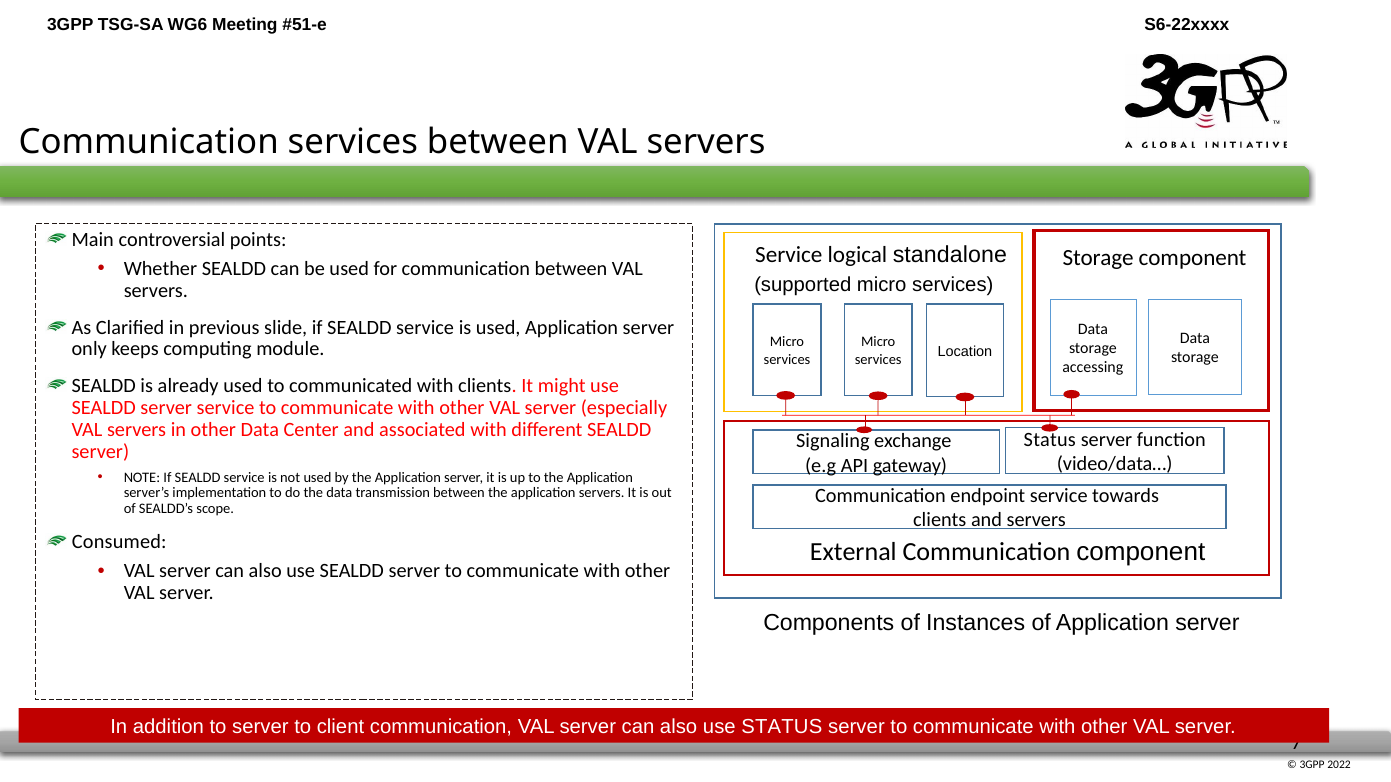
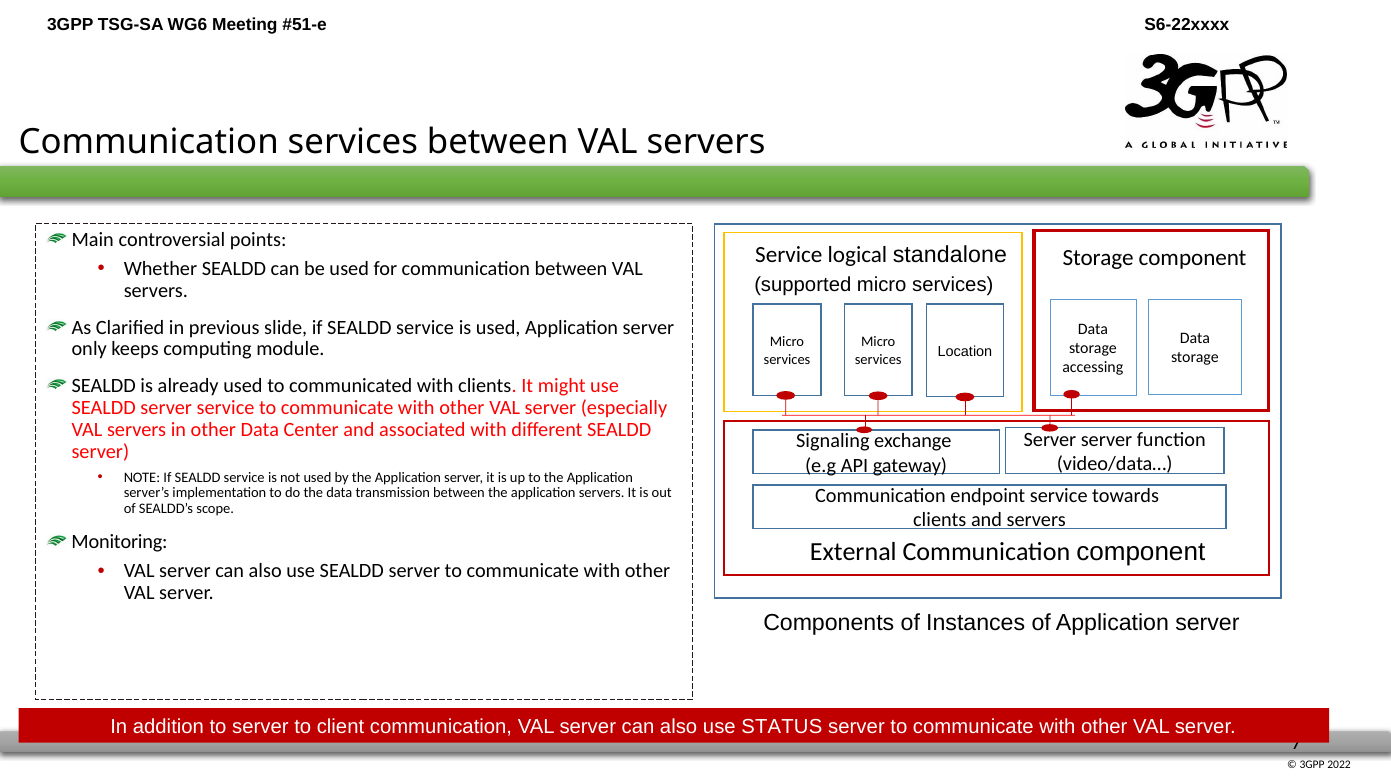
Status at (1050, 440): Status -> Server
Consumed: Consumed -> Monitoring
